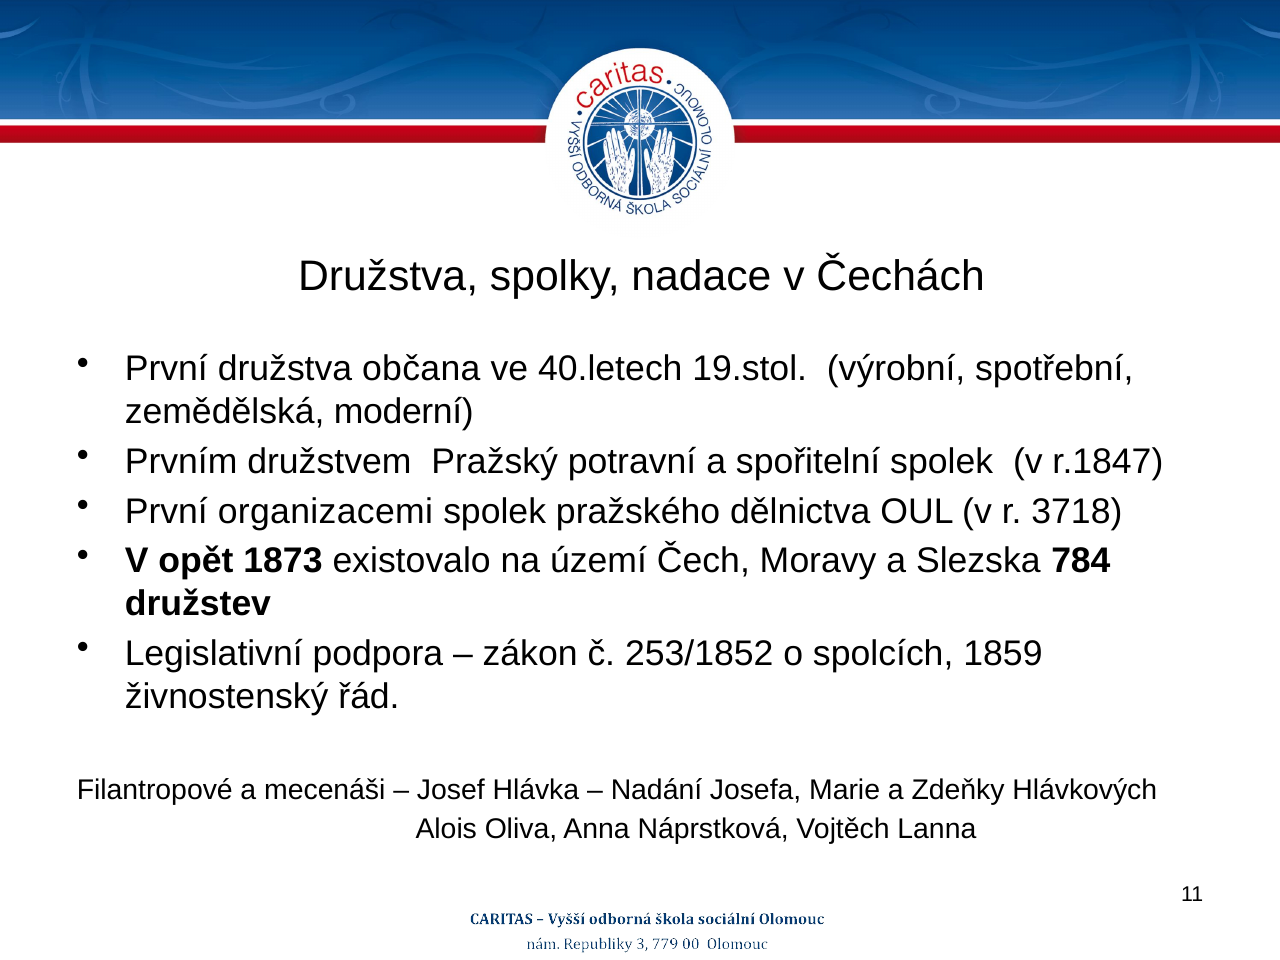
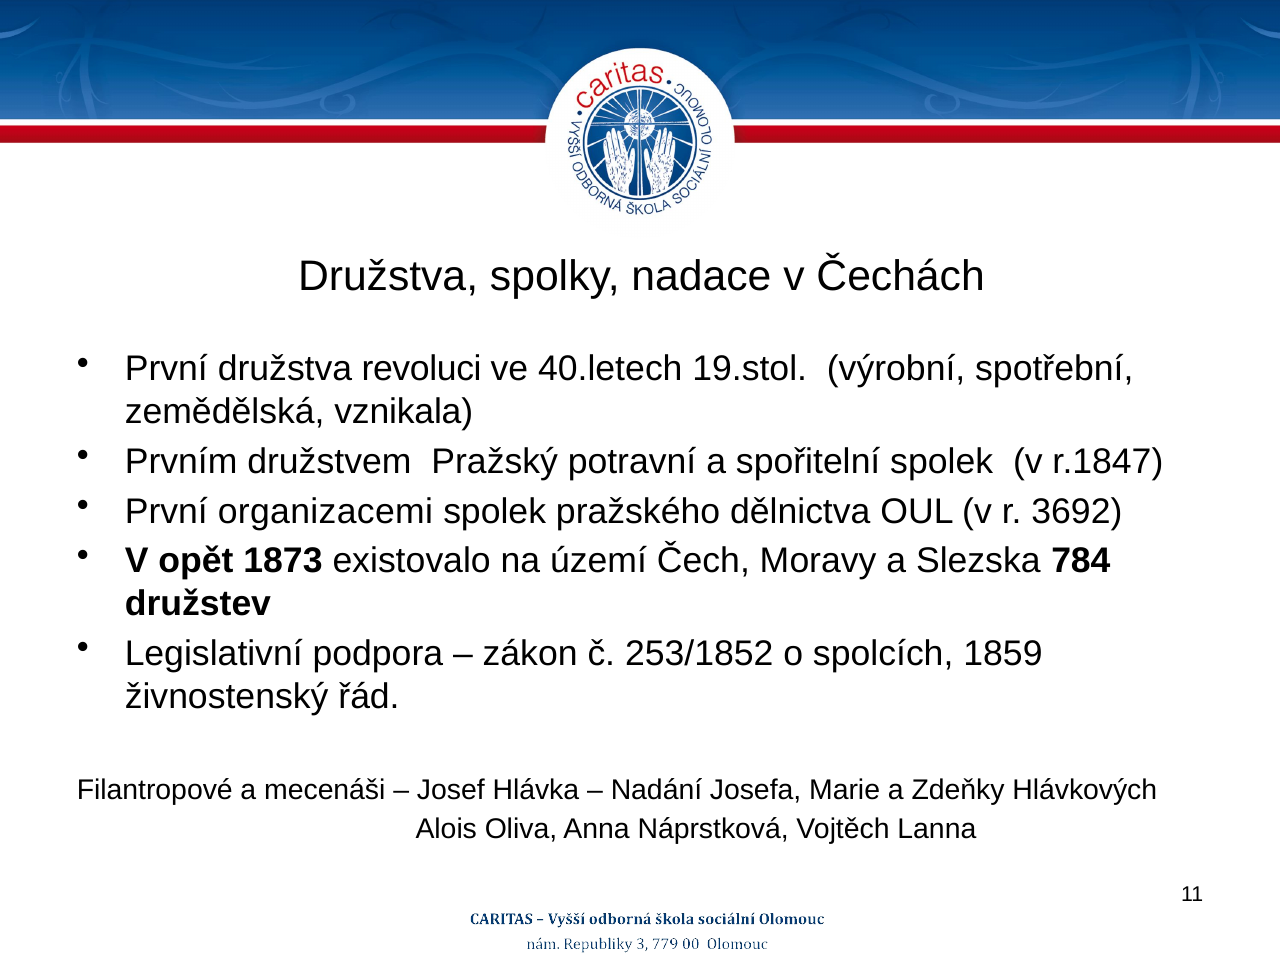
občana: občana -> revoluci
moderní: moderní -> vznikala
3718: 3718 -> 3692
